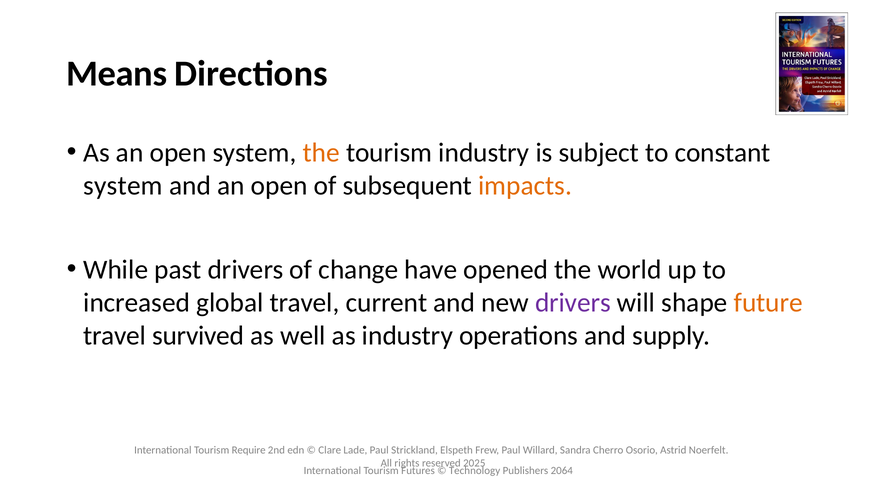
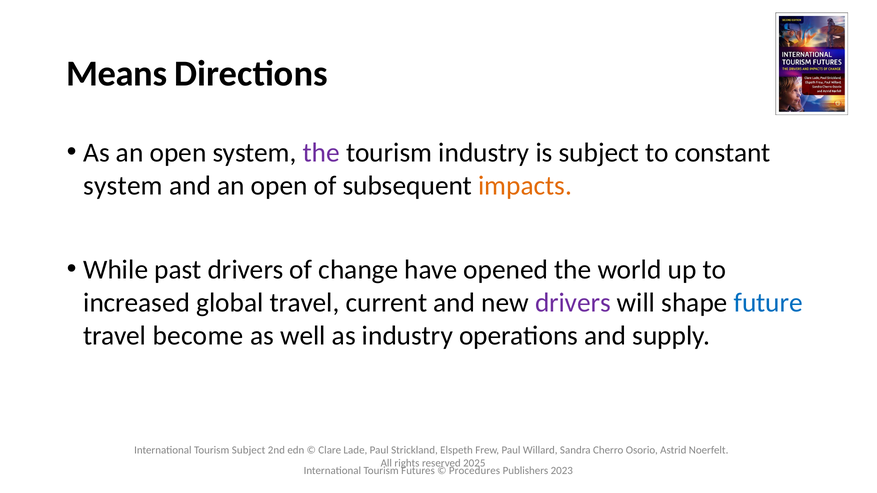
the at (321, 153) colour: orange -> purple
future colour: orange -> blue
survived: survived -> become
Tourism Require: Require -> Subject
Technology: Technology -> Procedures
2064: 2064 -> 2023
